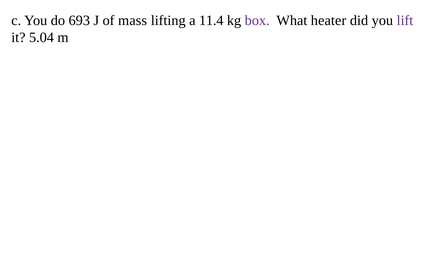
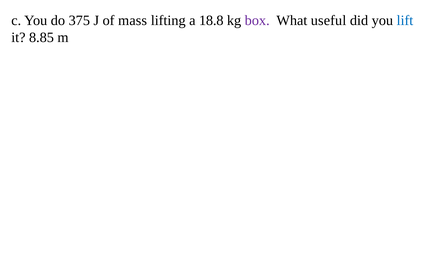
693: 693 -> 375
11.4: 11.4 -> 18.8
heater: heater -> useful
lift colour: purple -> blue
5.04: 5.04 -> 8.85
